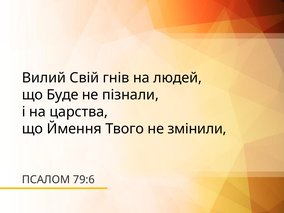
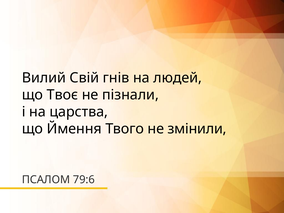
Буде: Буде -> Твоє
